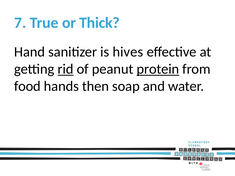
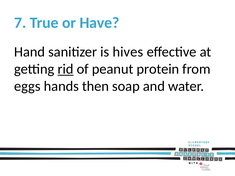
Thick: Thick -> Have
protein underline: present -> none
food: food -> eggs
